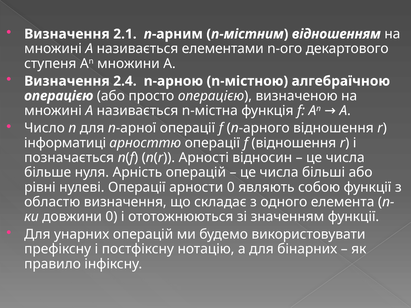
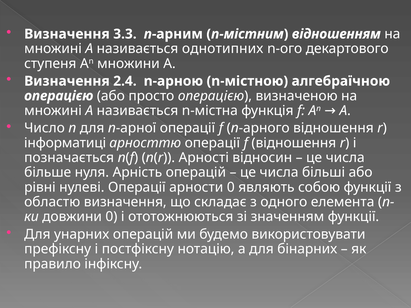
2.1: 2.1 -> 3.3
елементами: елементами -> однотипних
